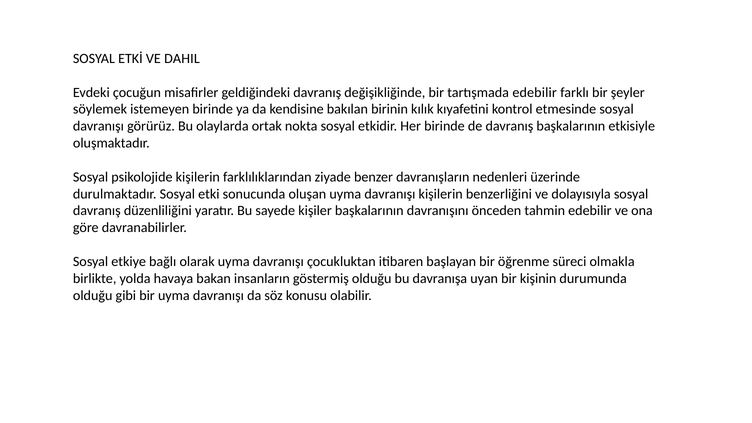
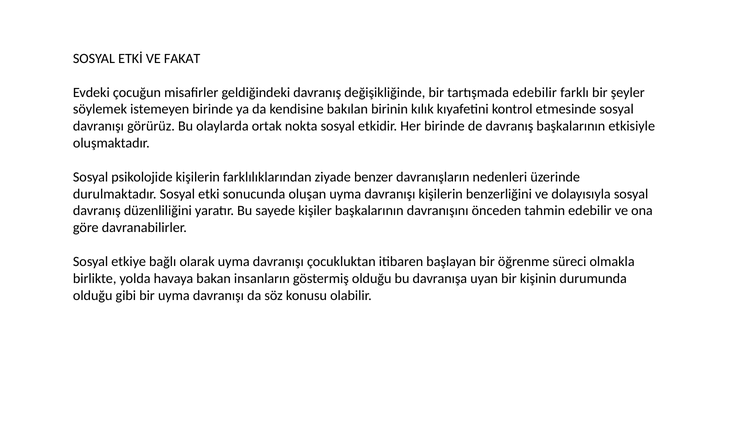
DAHIL: DAHIL -> FAKAT
